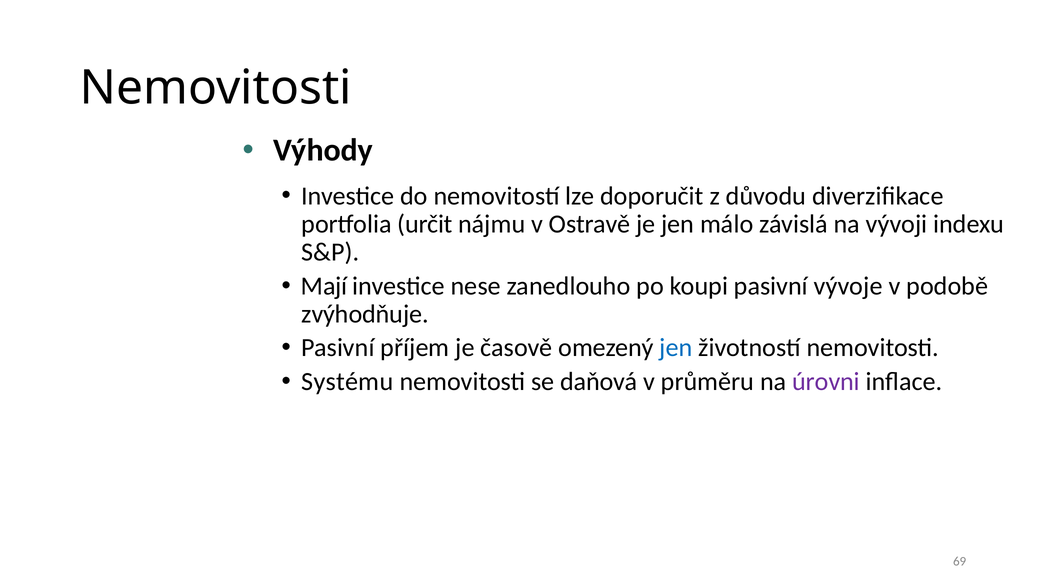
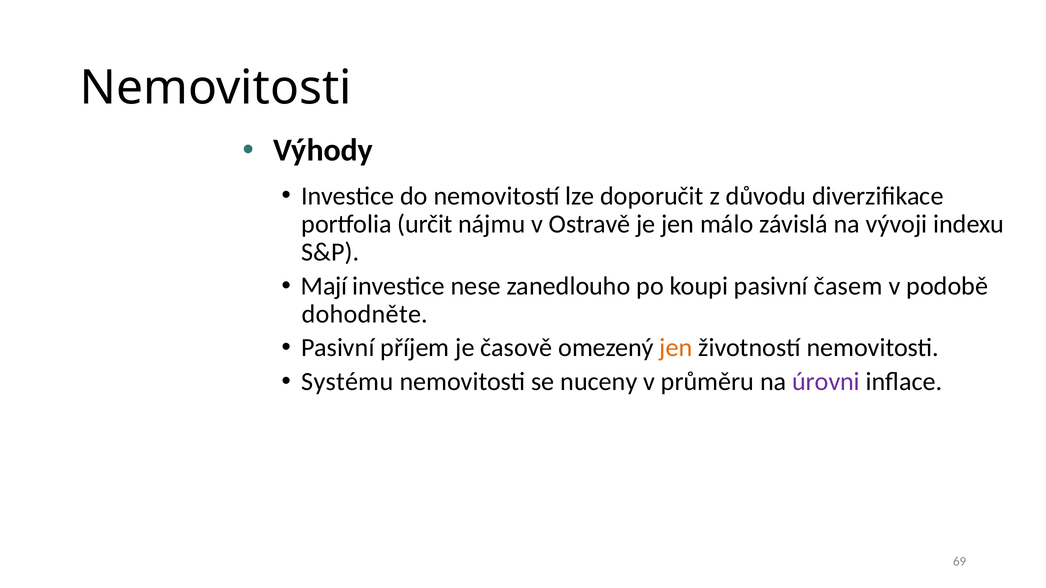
vývoje: vývoje -> časem
zvýhodňuje: zvýhodňuje -> dohodněte
jen at (676, 348) colour: blue -> orange
daňová: daňová -> nuceny
